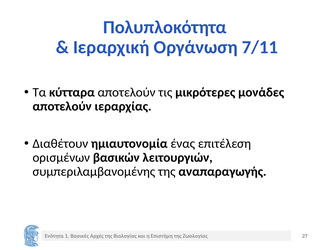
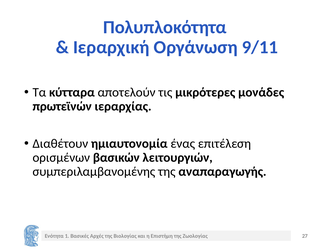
7/11: 7/11 -> 9/11
αποτελούν at (62, 107): αποτελούν -> πρωτεϊνών
